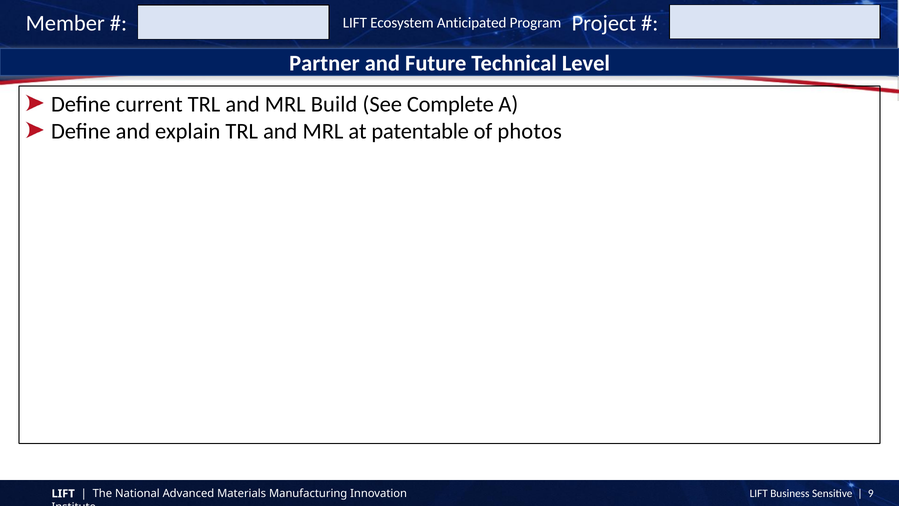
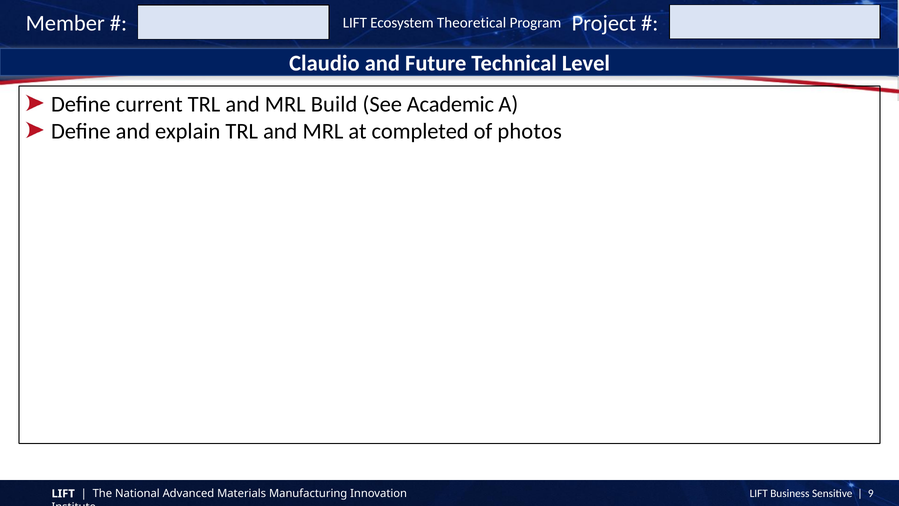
Anticipated: Anticipated -> Theoretical
Partner: Partner -> Claudio
Complete: Complete -> Academic
patentable: patentable -> completed
